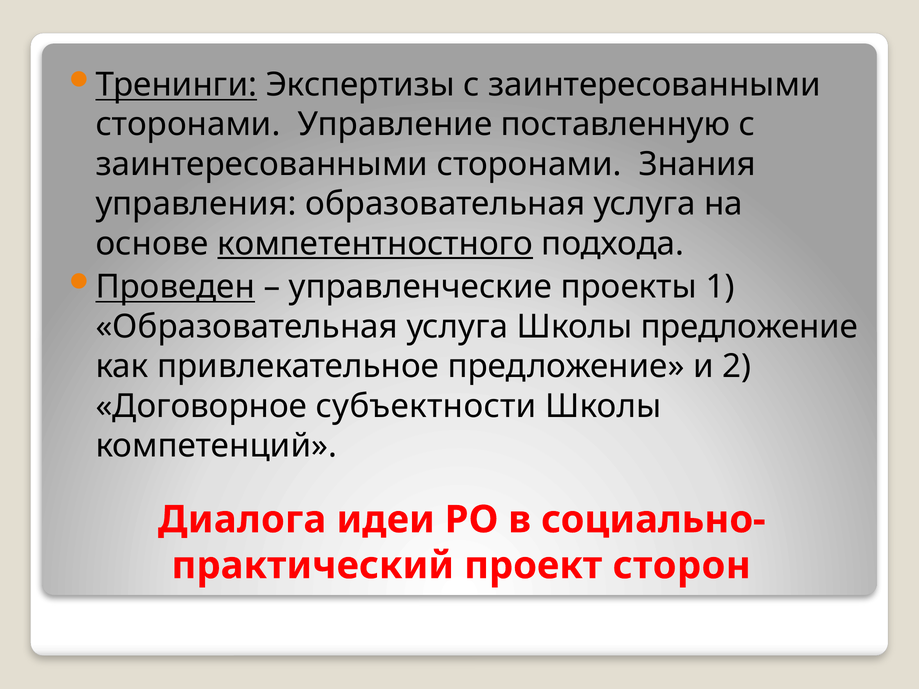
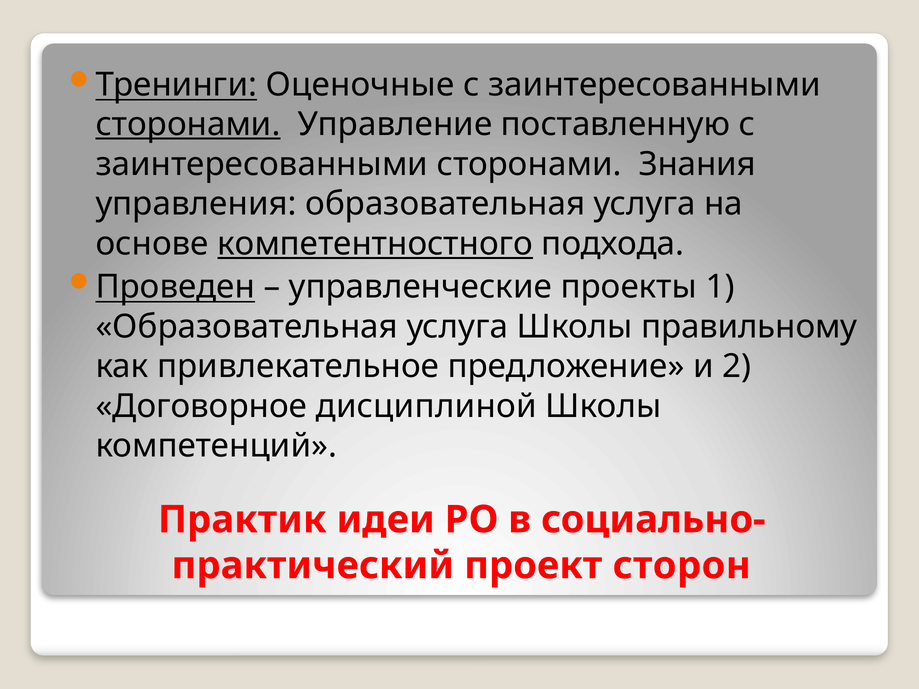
Экспертизы: Экспертизы -> Оценочные
сторонами at (188, 125) underline: none -> present
Школы предложение: предложение -> правильному
субъектности: субъектности -> дисциплиной
Диалога: Диалога -> Практик
